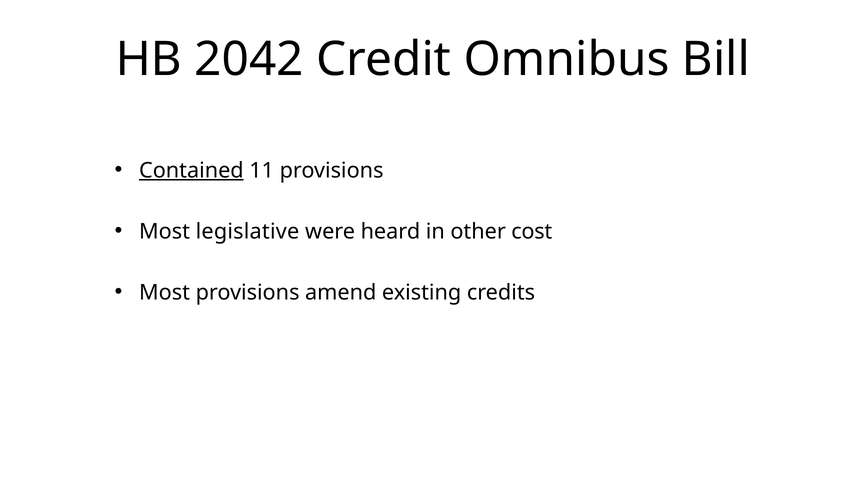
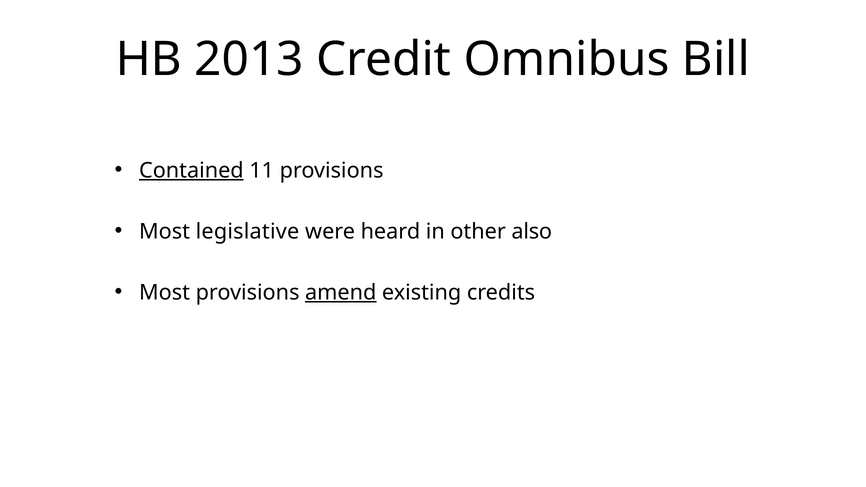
2042: 2042 -> 2013
cost: cost -> also
amend underline: none -> present
